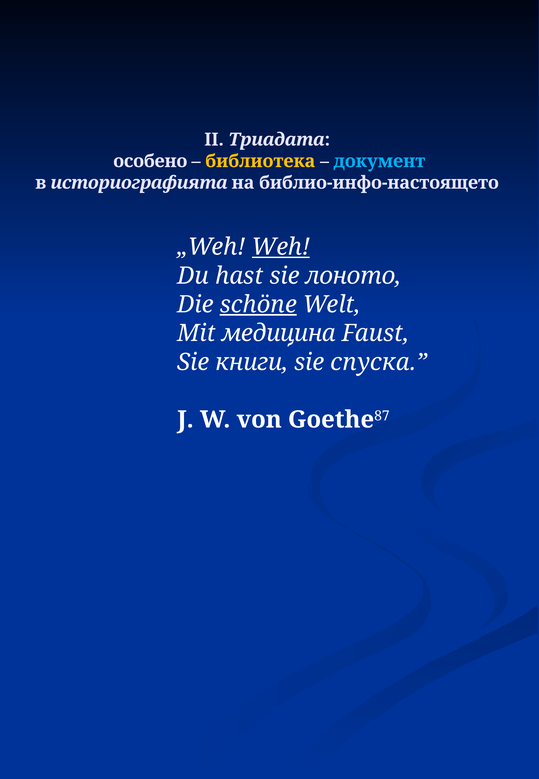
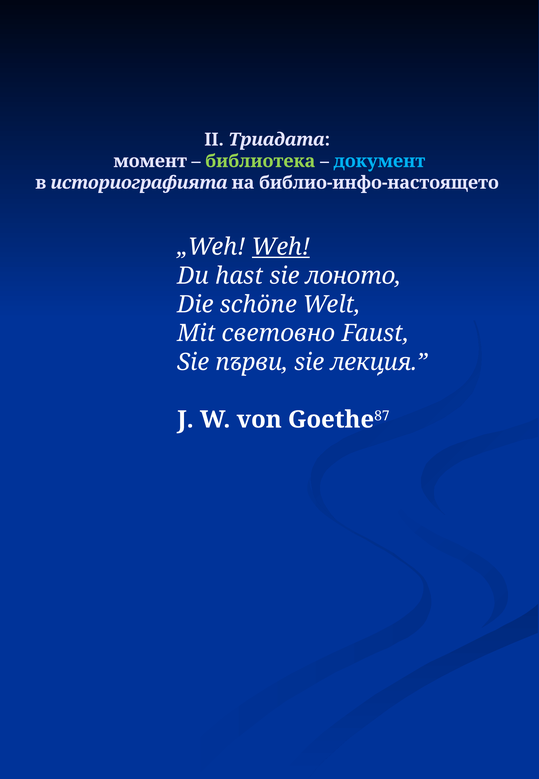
особено: особено -> момент
библиотека colour: yellow -> light green
schöne underline: present -> none
медицина: медицина -> световно
книги: книги -> първи
спуска: спуска -> лекция
